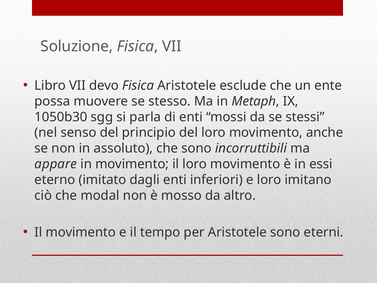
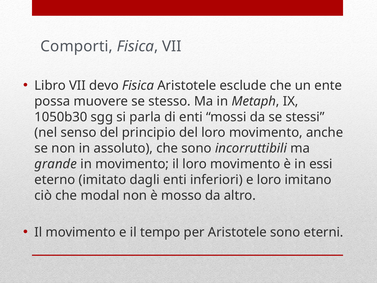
Soluzione: Soluzione -> Comporti
appare: appare -> grande
